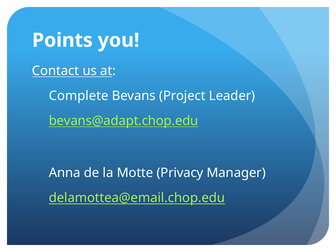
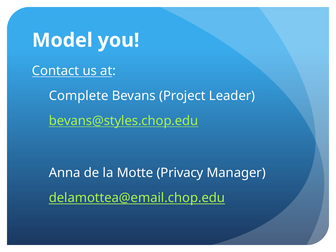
Points: Points -> Model
bevans@adapt.chop.edu: bevans@adapt.chop.edu -> bevans@styles.chop.edu
